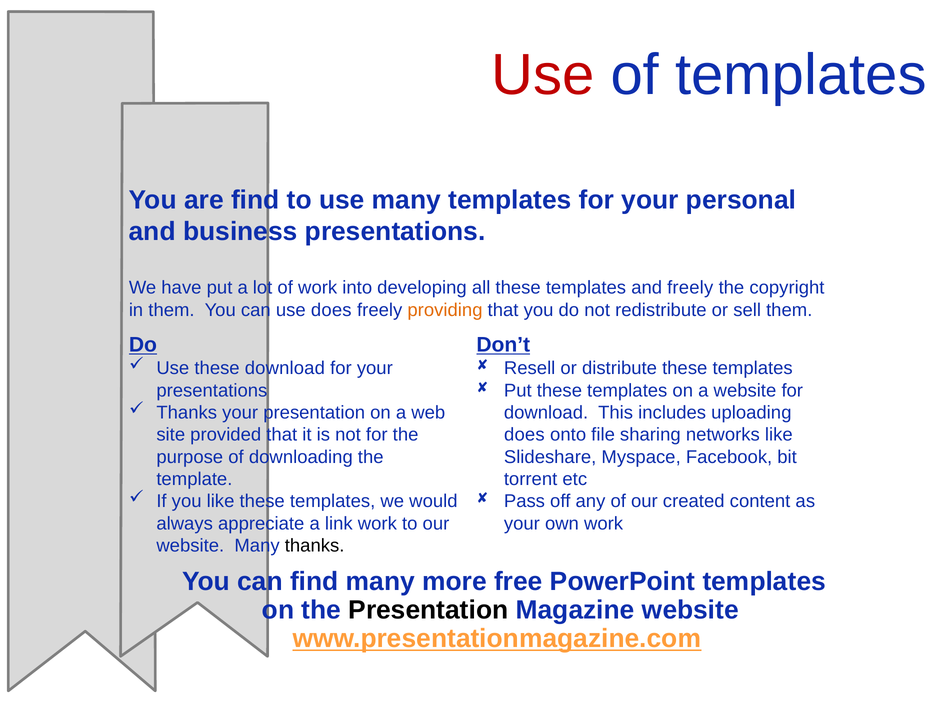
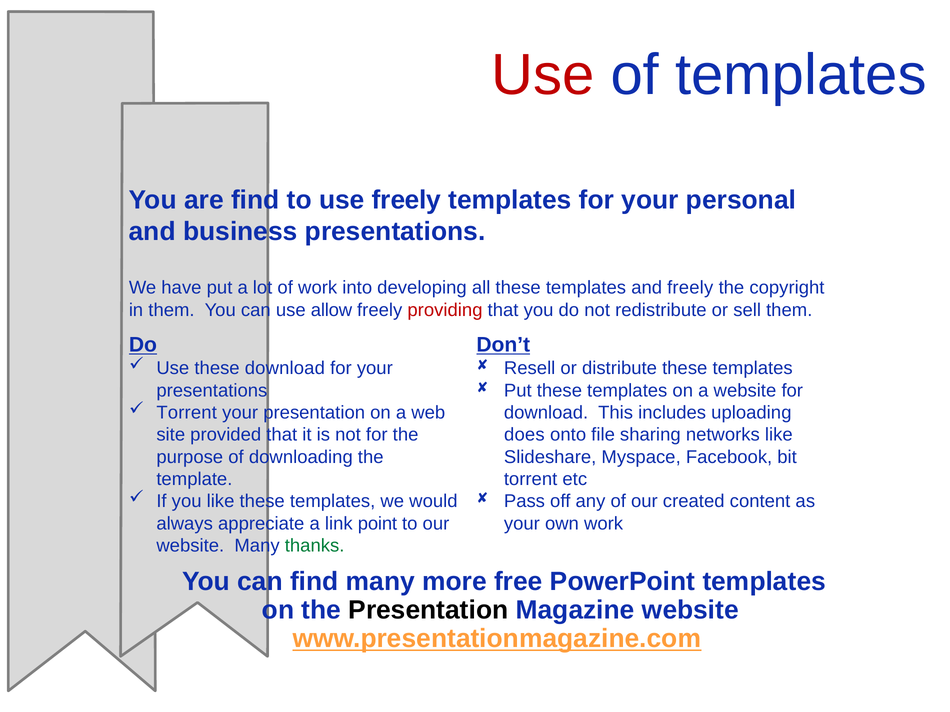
use many: many -> freely
use does: does -> allow
providing colour: orange -> red
Thanks at (187, 413): Thanks -> Torrent
link work: work -> point
thanks at (315, 546) colour: black -> green
